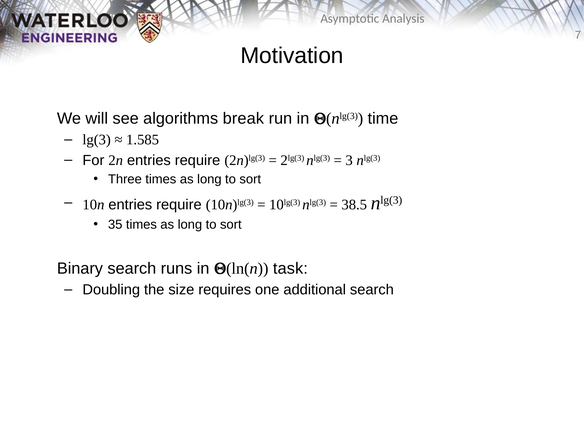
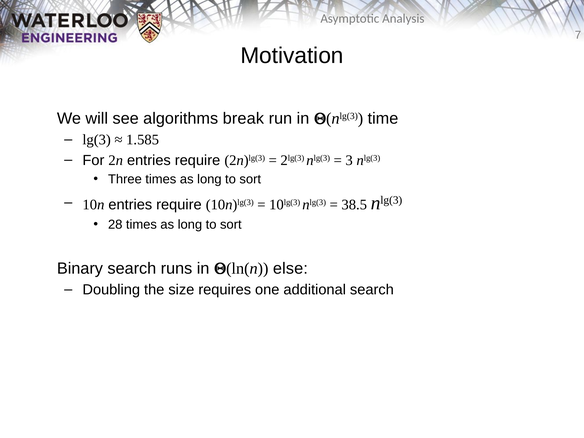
35: 35 -> 28
task: task -> else
